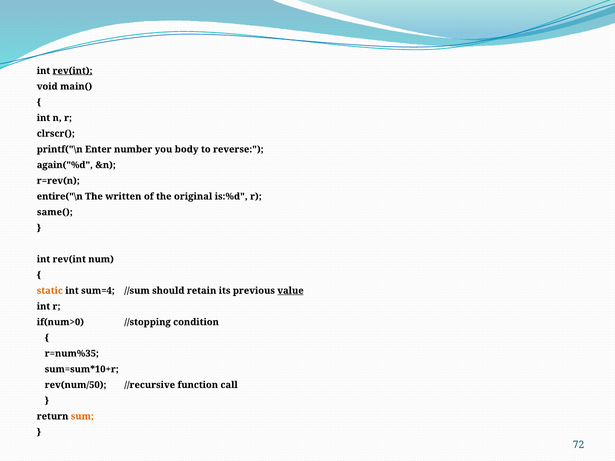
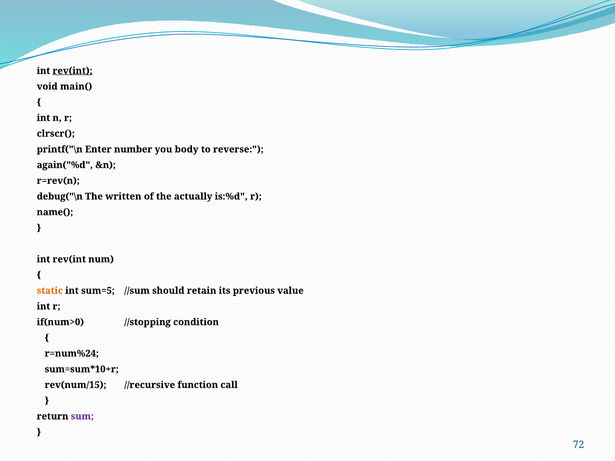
entire("\n: entire("\n -> debug("\n
original: original -> actually
same(: same( -> name(
sum=4: sum=4 -> sum=5
value underline: present -> none
r=num%35: r=num%35 -> r=num%24
rev(num/50: rev(num/50 -> rev(num/15
sum colour: orange -> purple
